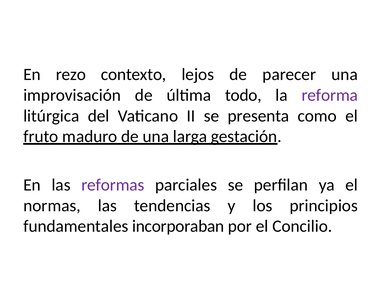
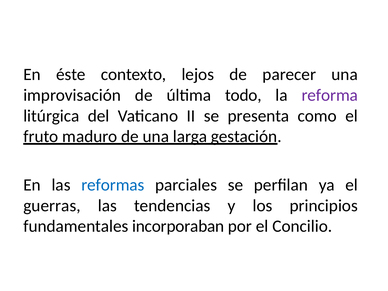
rezo: rezo -> éste
reformas colour: purple -> blue
normas: normas -> guerras
